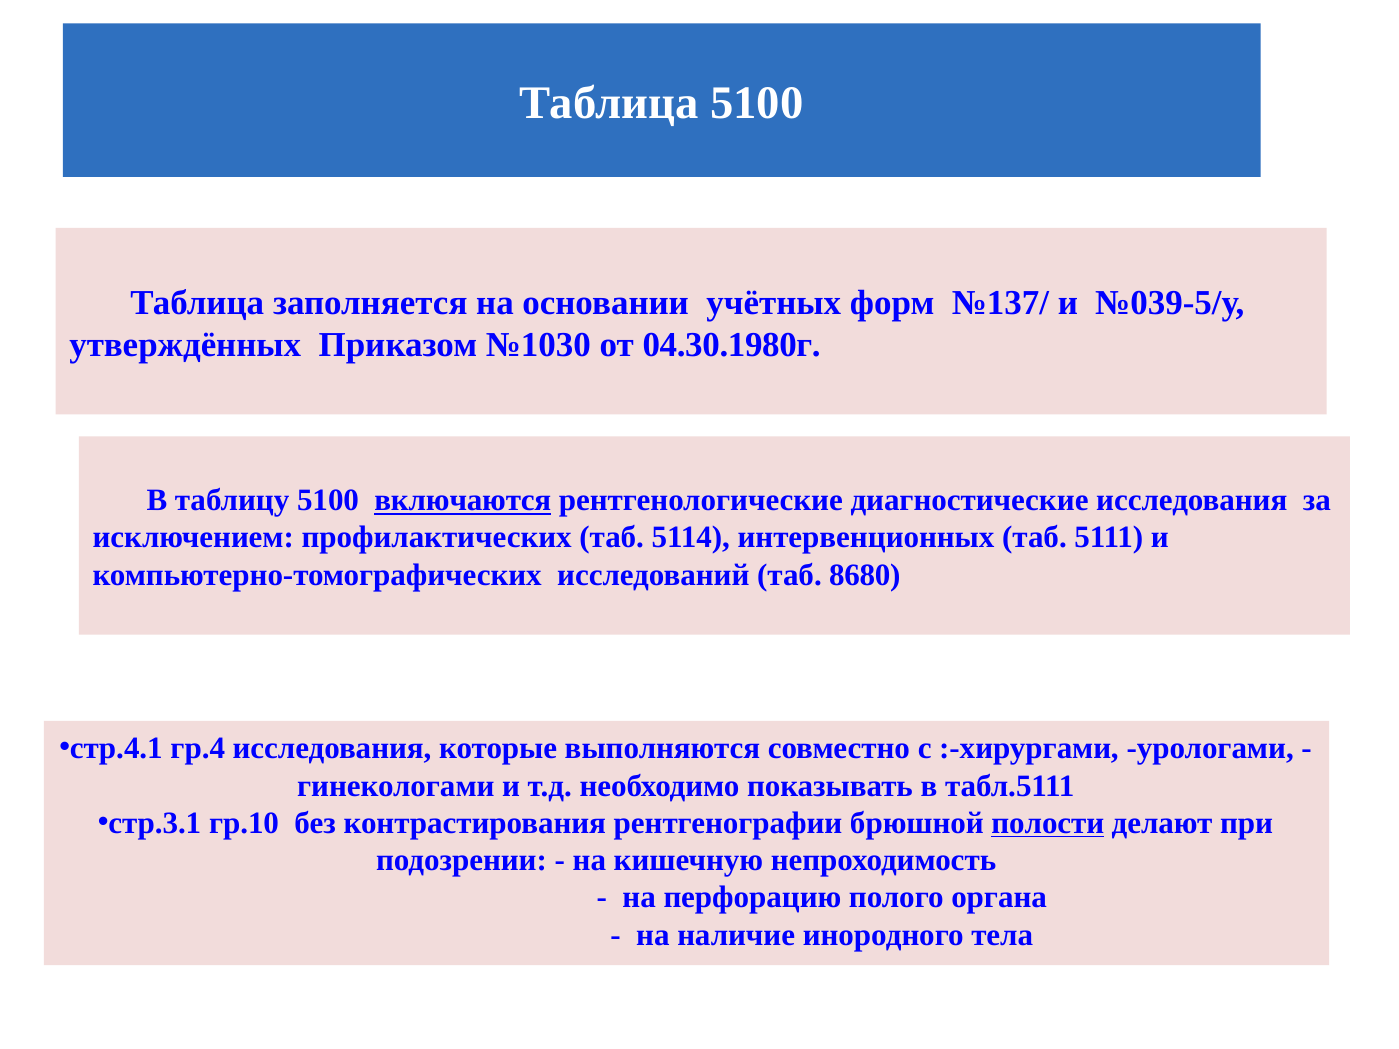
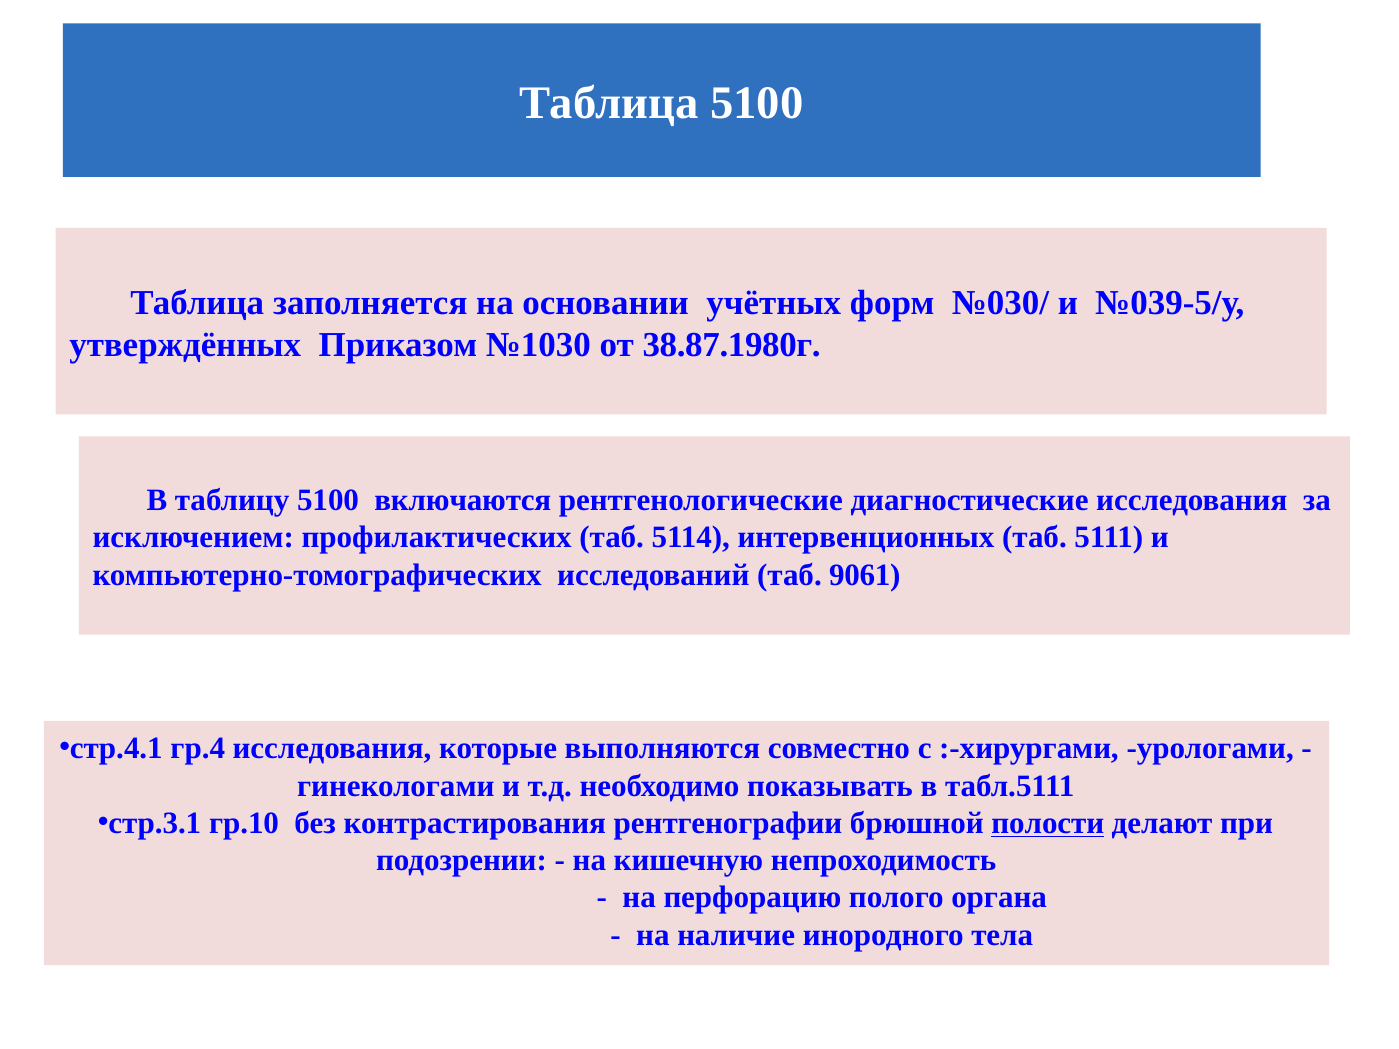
№137/: №137/ -> №030/
04.30.1980г: 04.30.1980г -> 38.87.1980г
включаются underline: present -> none
8680: 8680 -> 9061
